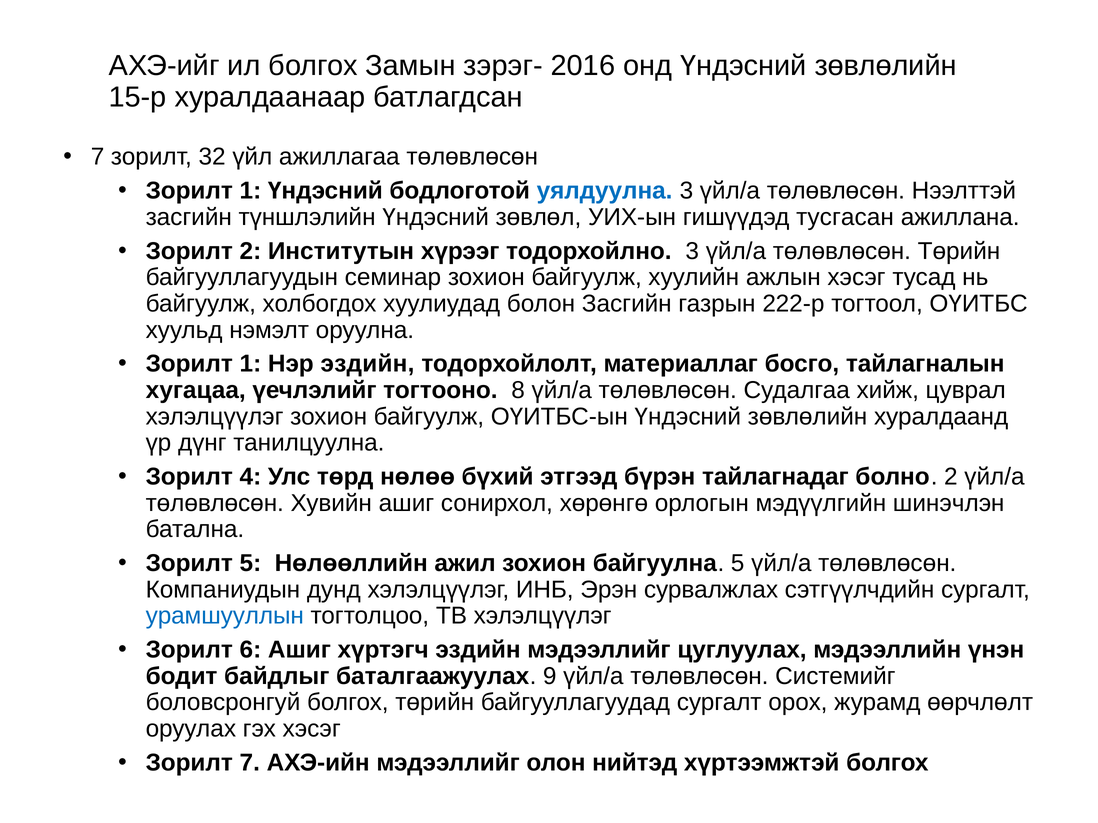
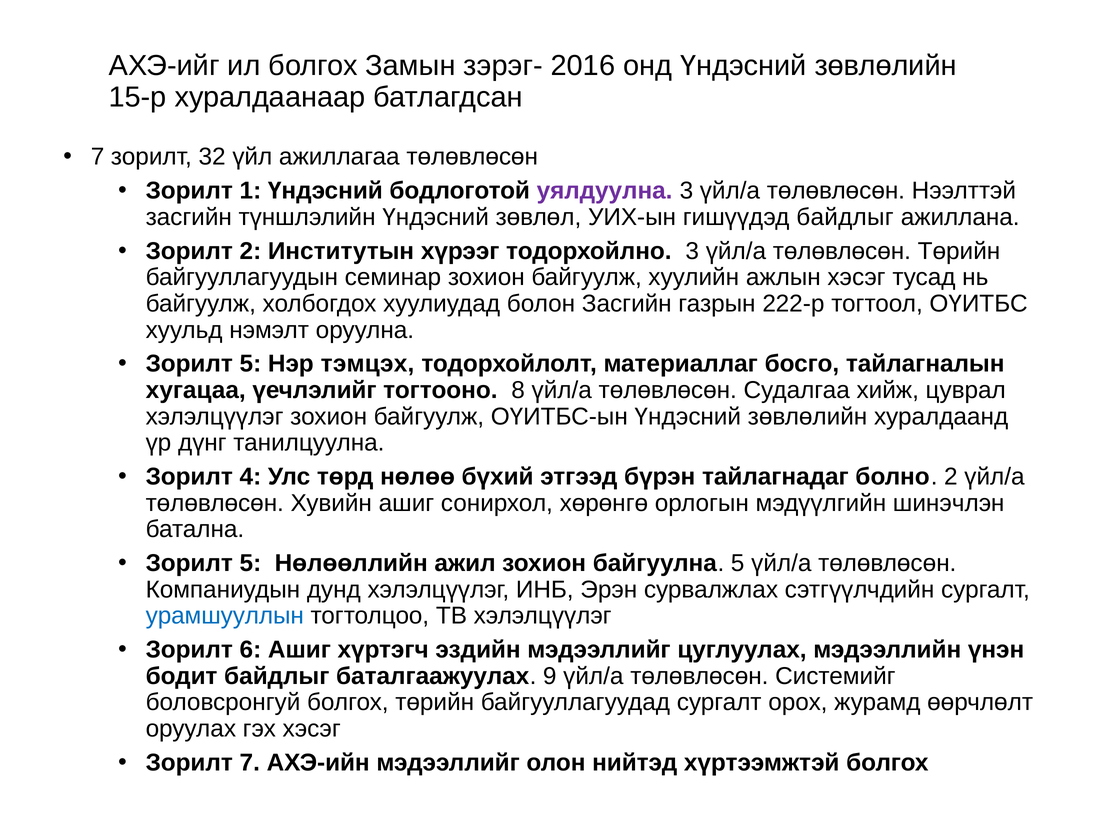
уялдуулна colour: blue -> purple
гишүүдэд тусгасан: тусгасан -> байдлыг
1 at (250, 364): 1 -> 5
Нэр эздийн: эздийн -> тэмцэх
